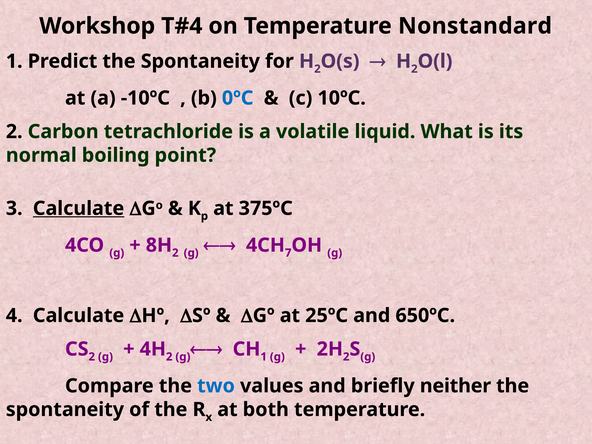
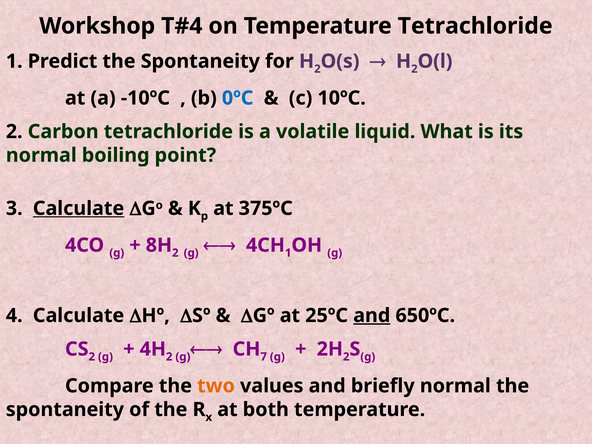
Temperature Nonstandard: Nonstandard -> Tetrachloride
7 at (288, 253): 7 -> 1
and at (372, 316) underline: none -> present
1 at (264, 357): 1 -> 7
two colour: blue -> orange
briefly neither: neither -> normal
